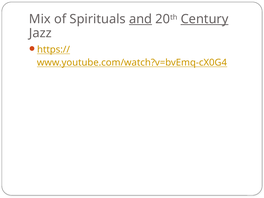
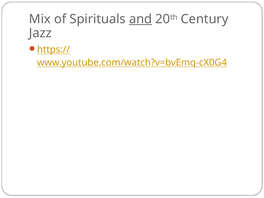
Century underline: present -> none
